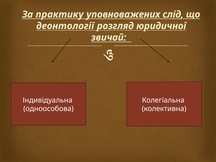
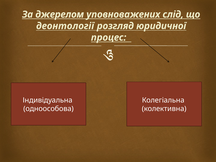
практику: практику -> джерелом
звичай: звичай -> процес
